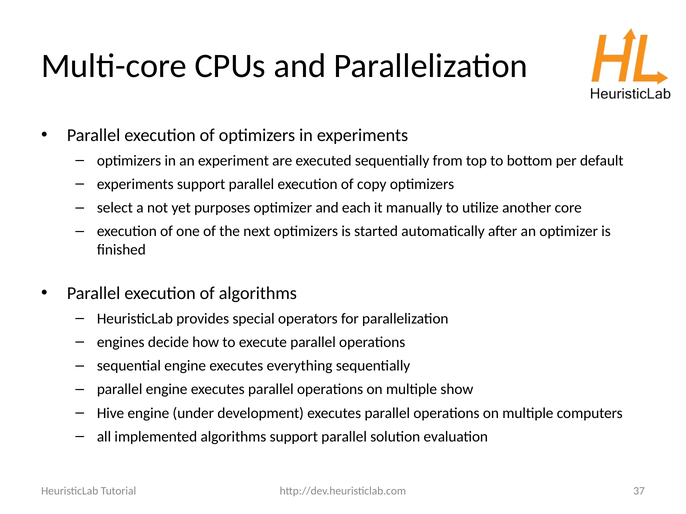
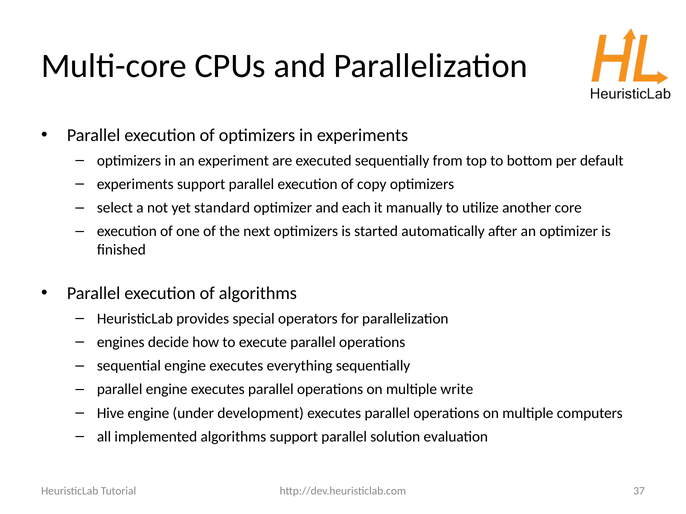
purposes: purposes -> standard
show: show -> write
